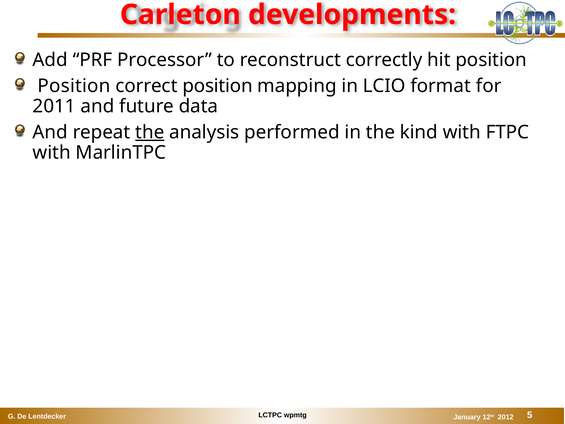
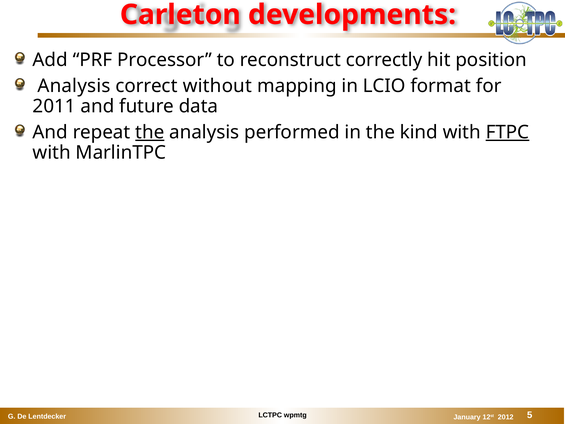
Position at (74, 86): Position -> Analysis
correct position: position -> without
FTPC underline: none -> present
